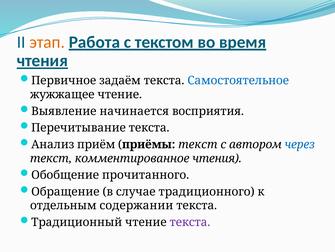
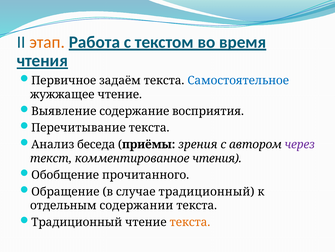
начинается: начинается -> содержание
приём: приём -> беседа
приёмы текст: текст -> зрения
через colour: blue -> purple
случае традиционного: традиционного -> традиционный
текста at (190, 222) colour: purple -> orange
